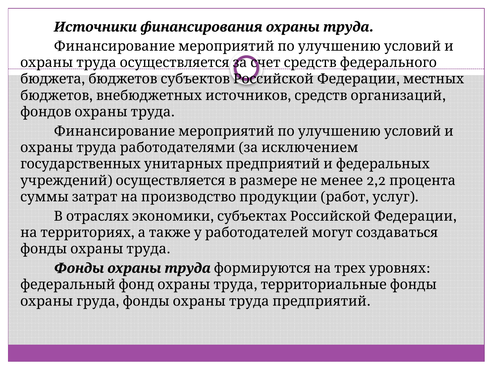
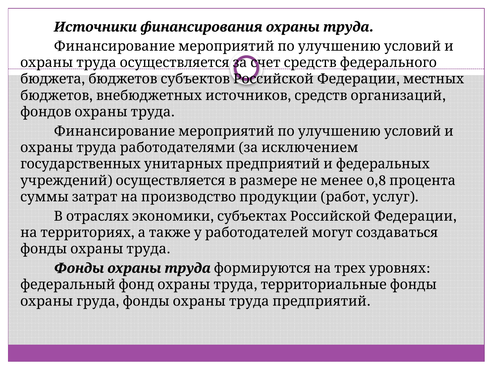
2,2: 2,2 -> 0,8
